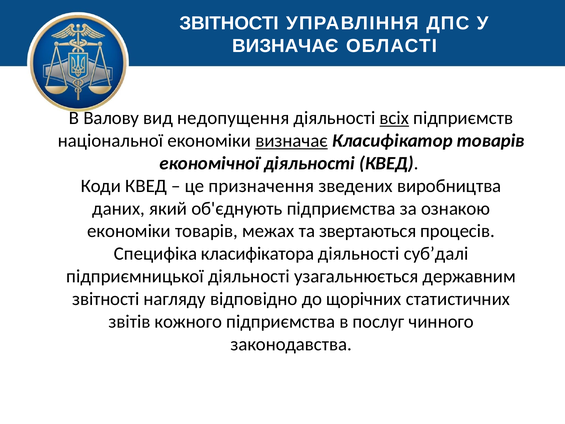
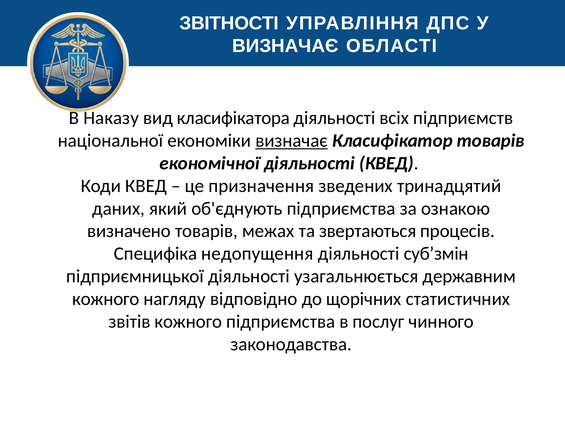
Валову: Валову -> Наказу
недопущення: недопущення -> класифікатора
всіх underline: present -> none
виробництва: виробництва -> тринадцятий
економіки at (129, 231): економіки -> визначено
класифікатора: класифікатора -> недопущення
суб’далі: суб’далі -> суб’змін
звітності at (106, 299): звітності -> кожного
